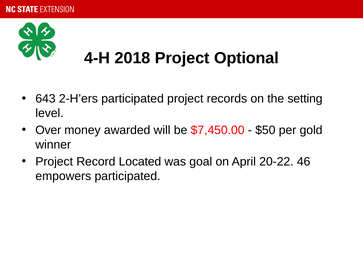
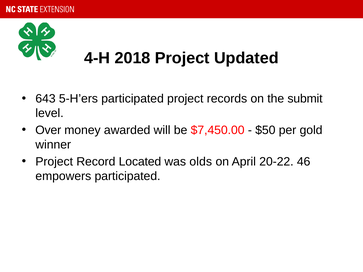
Optional: Optional -> Updated
2-H’ers: 2-H’ers -> 5-H’ers
setting: setting -> submit
goal: goal -> olds
